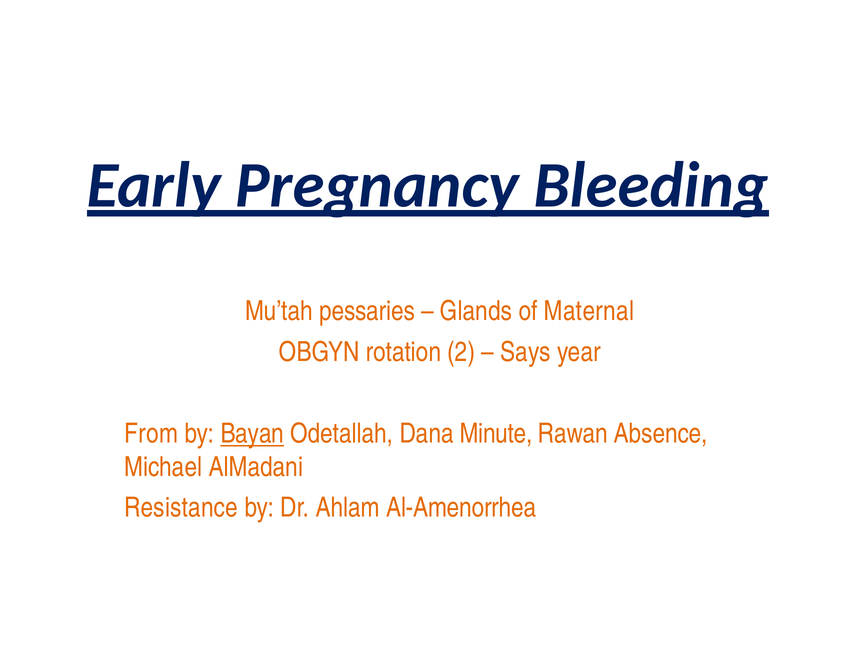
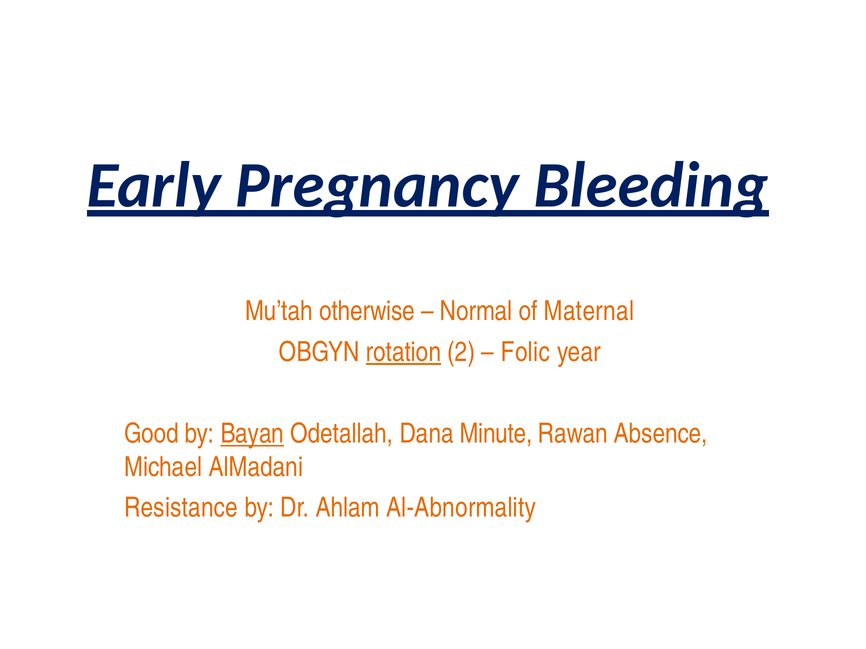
pessaries: pessaries -> otherwise
Glands: Glands -> Normal
rotation underline: none -> present
Says: Says -> Folic
From: From -> Good
Al-Amenorrhea: Al-Amenorrhea -> Al-Abnormality
